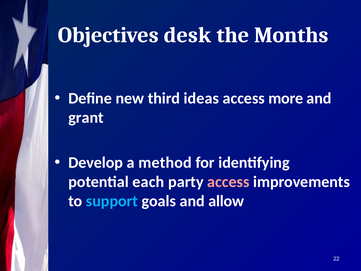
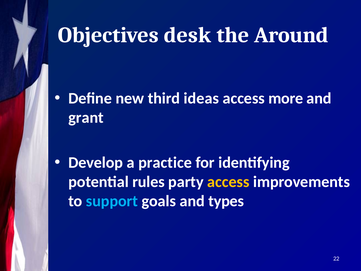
Months: Months -> Around
method: method -> practice
each: each -> rules
access at (228, 182) colour: pink -> yellow
allow: allow -> types
